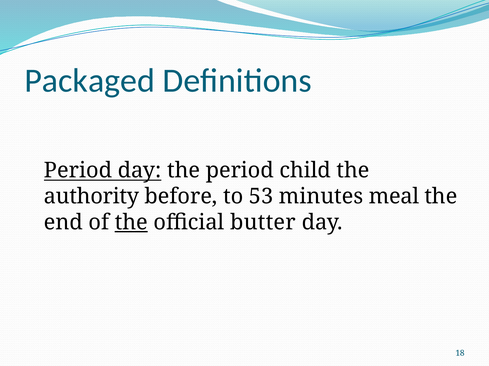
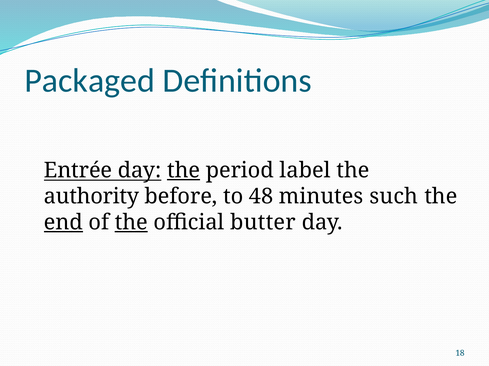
Period at (78, 171): Period -> Entrée
the at (184, 171) underline: none -> present
child: child -> label
53: 53 -> 48
meal: meal -> such
end underline: none -> present
